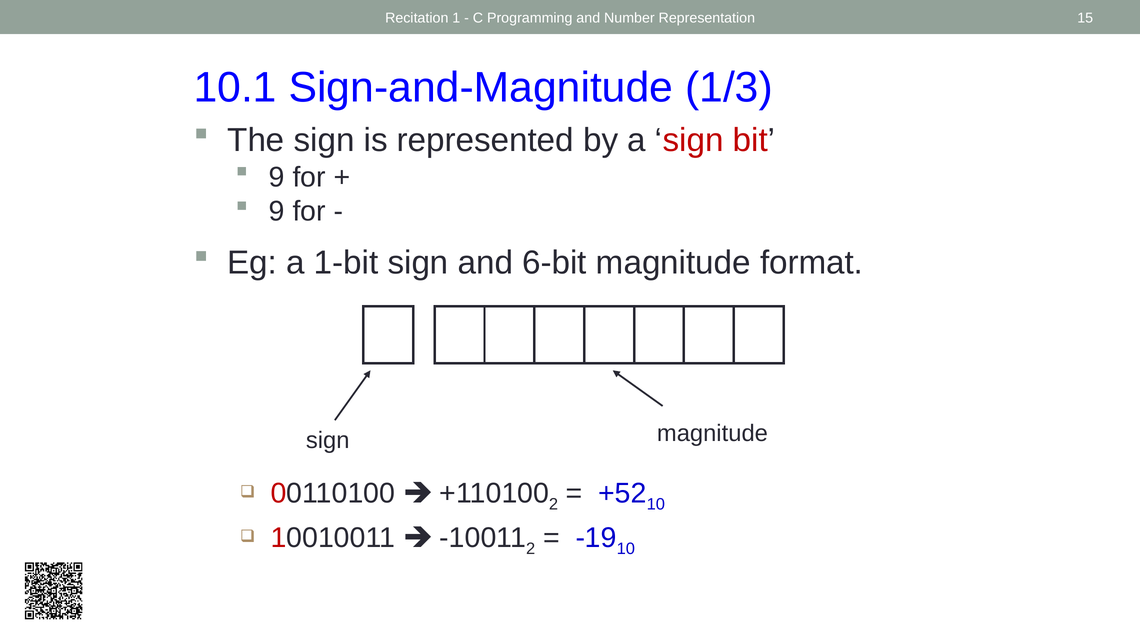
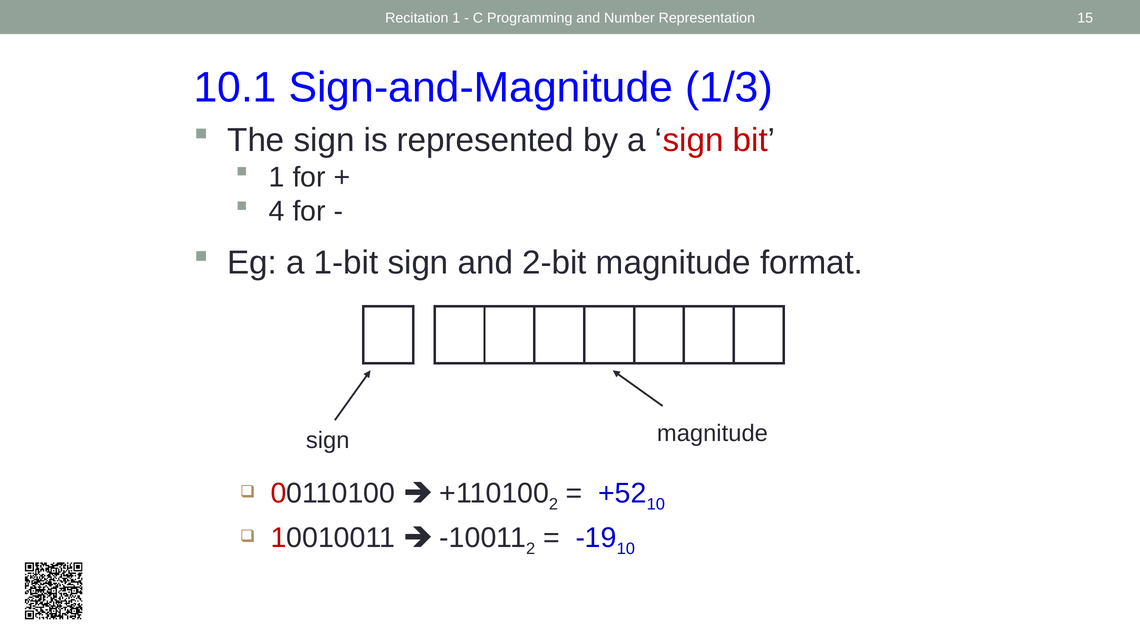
9 at (277, 177): 9 -> 1
9 at (277, 211): 9 -> 4
6-bit: 6-bit -> 2-bit
